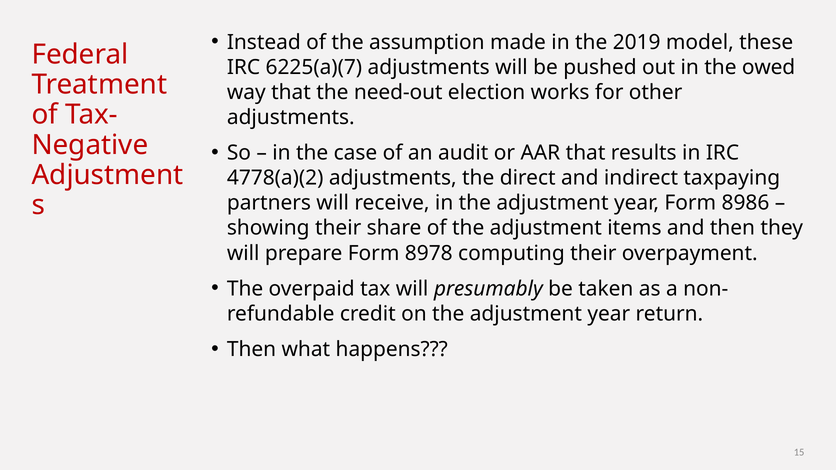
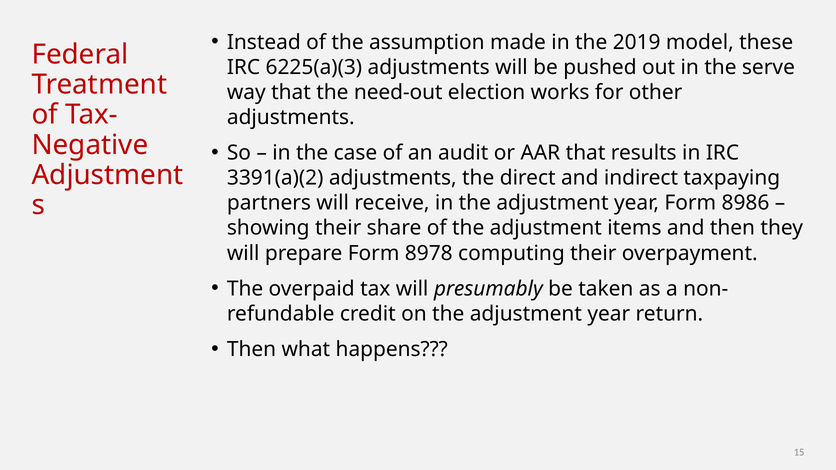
6225(a)(7: 6225(a)(7 -> 6225(a)(3
owed: owed -> serve
4778(a)(2: 4778(a)(2 -> 3391(a)(2
